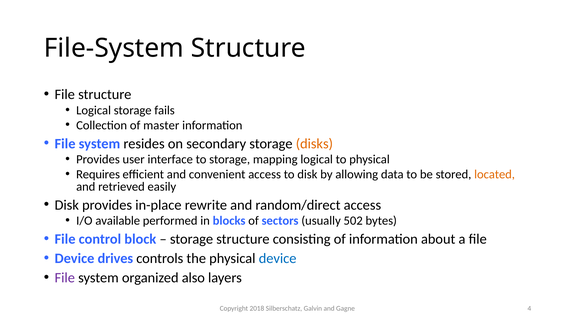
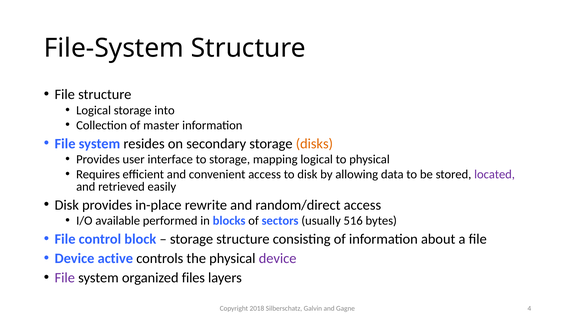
fails: fails -> into
located colour: orange -> purple
502: 502 -> 516
drives: drives -> active
device at (278, 259) colour: blue -> purple
also: also -> files
